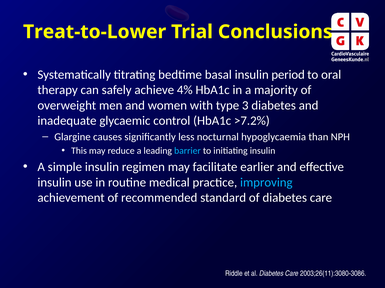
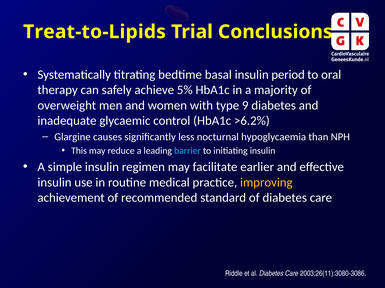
Treat-to-Lower: Treat-to-Lower -> Treat-to-Lipids
4%: 4% -> 5%
3: 3 -> 9
>7.2%: >7.2% -> >6.2%
improving colour: light blue -> yellow
